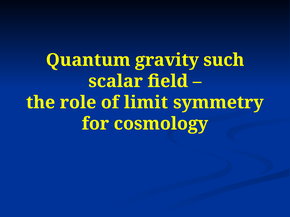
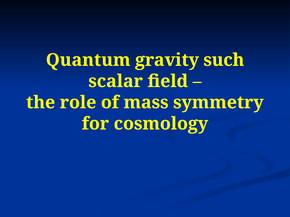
limit: limit -> mass
